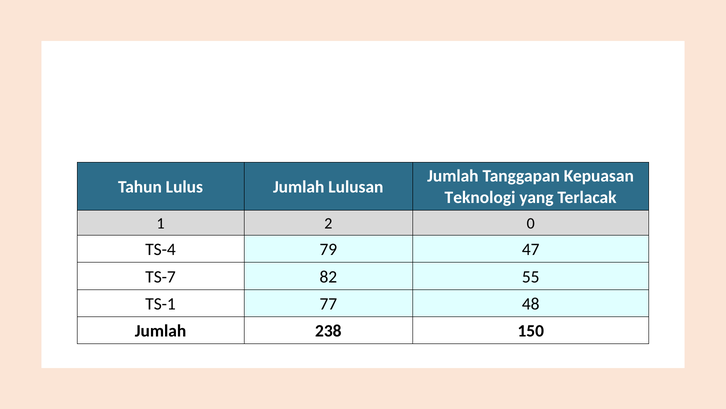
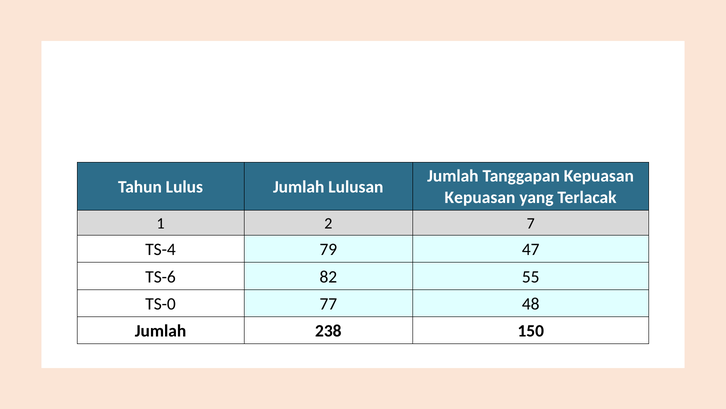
Teknologi at (480, 197): Teknologi -> Kepuasan
0: 0 -> 7
TS-7: TS-7 -> TS-6
TS-1: TS-1 -> TS-0
